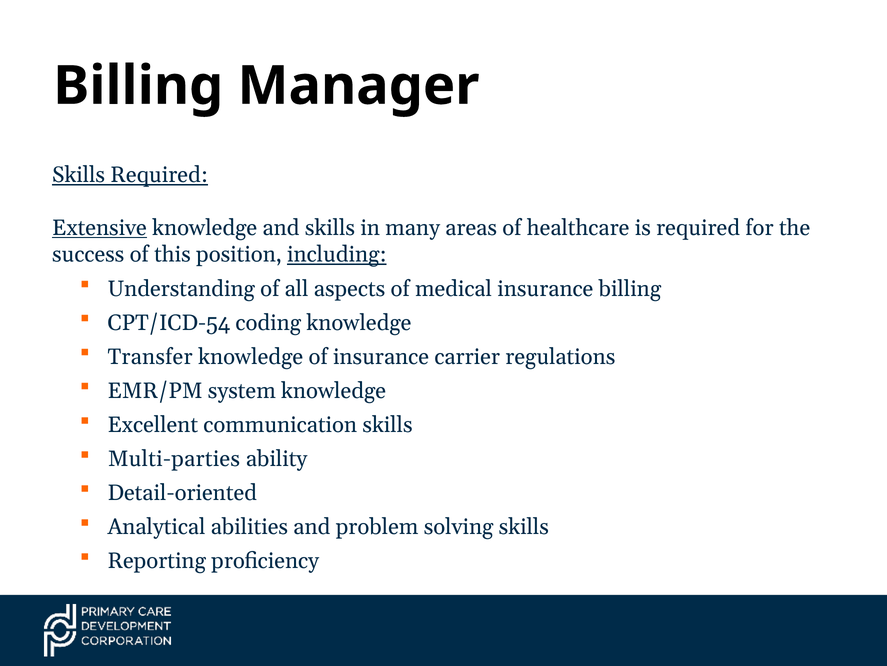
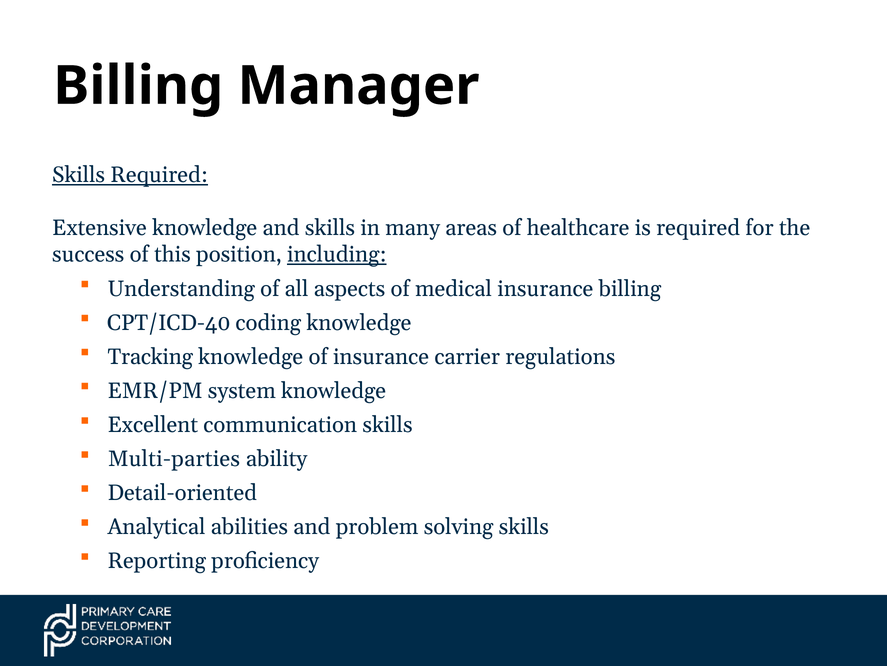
Extensive underline: present -> none
CPT/ICD-54: CPT/ICD-54 -> CPT/ICD-40
Transfer: Transfer -> Tracking
